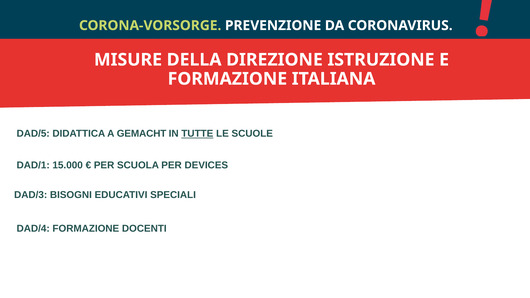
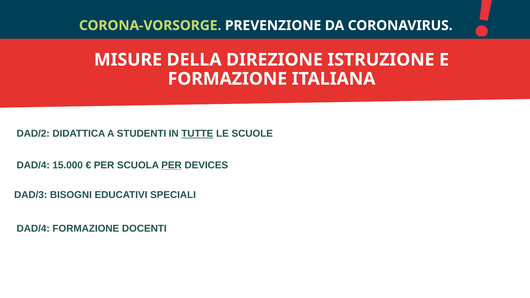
DAD/5: DAD/5 -> DAD/2
GEMACHT: GEMACHT -> STUDENTI
DAD/1 at (33, 165): DAD/1 -> DAD/4
PER at (172, 165) underline: none -> present
